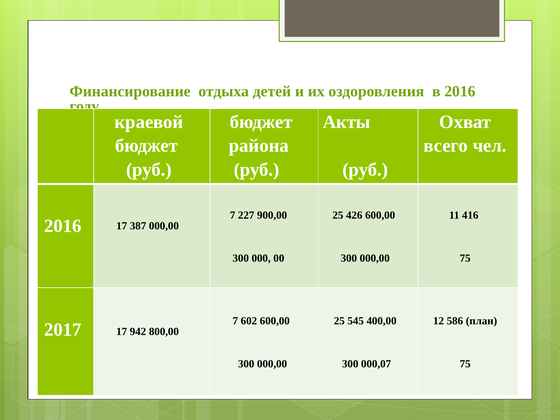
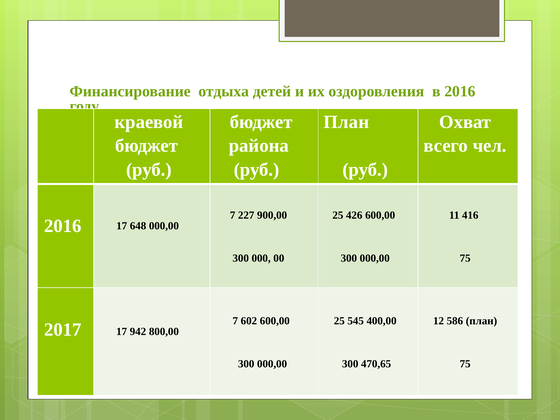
Акты at (347, 122): Акты -> План
387: 387 -> 648
000,07: 000,07 -> 470,65
